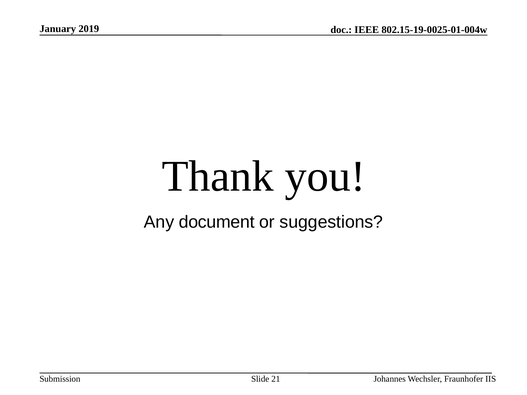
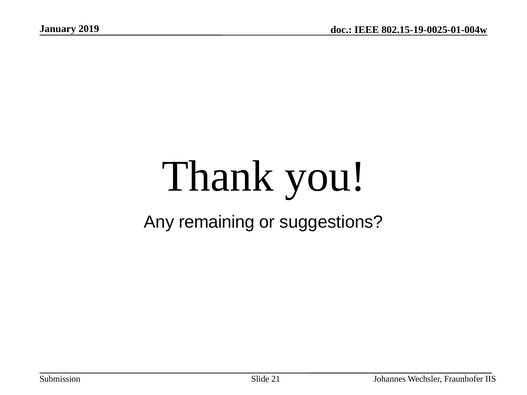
document: document -> remaining
